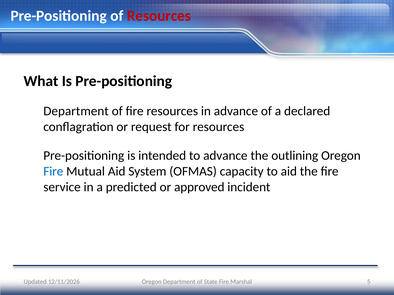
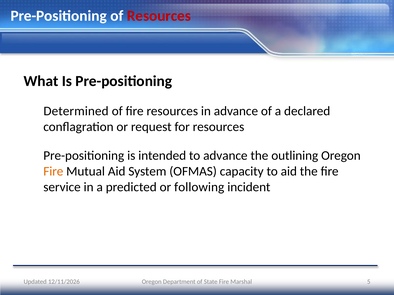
Department at (76, 111): Department -> Determined
Fire at (53, 172) colour: blue -> orange
approved: approved -> following
